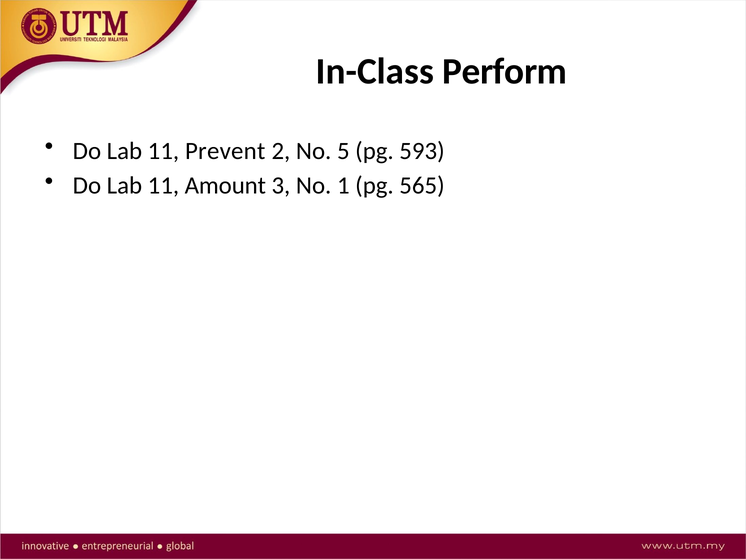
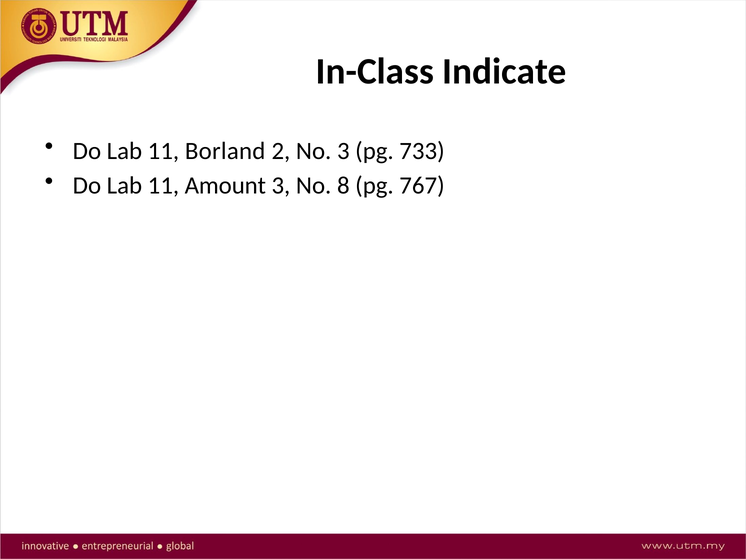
Perform: Perform -> Indicate
Prevent: Prevent -> Borland
No 5: 5 -> 3
593: 593 -> 733
1: 1 -> 8
565: 565 -> 767
